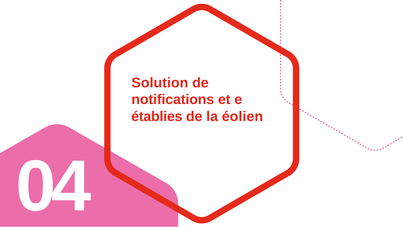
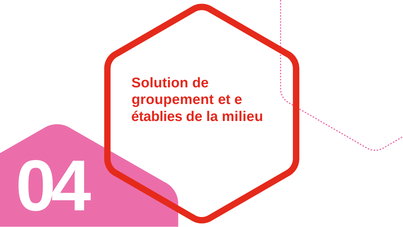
notifications: notifications -> groupement
éolien: éolien -> milieu
